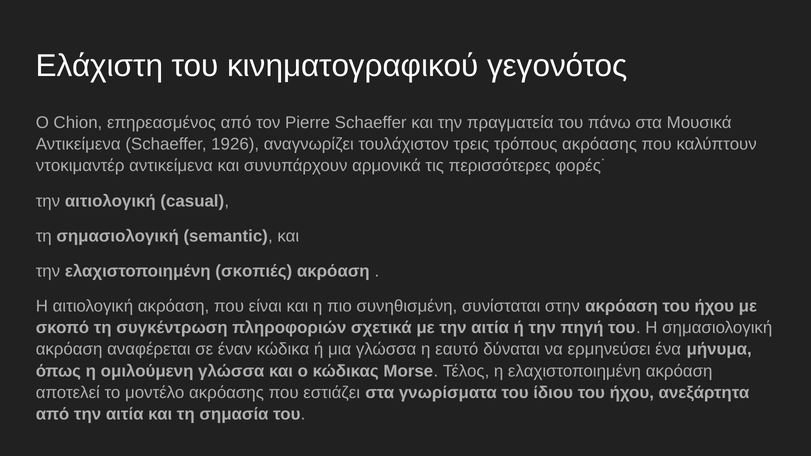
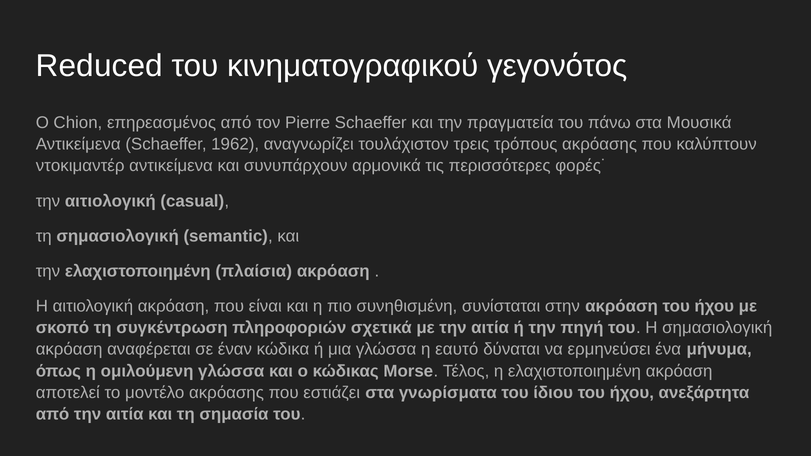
Ελάχιστη: Ελάχιστη -> Reduced
1926: 1926 -> 1962
σκοπιές: σκοπιές -> πλαίσια
